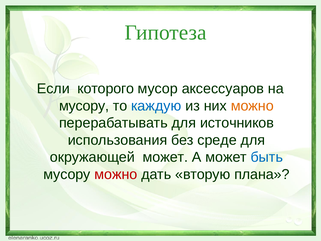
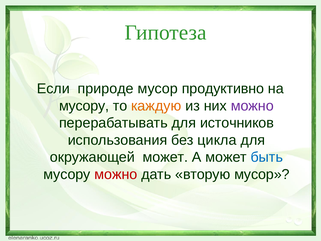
которого: которого -> природе
аксессуаров: аксессуаров -> продуктивно
каждую colour: blue -> orange
можно at (252, 106) colour: orange -> purple
среде: среде -> цикла
вторую плана: плана -> мусор
